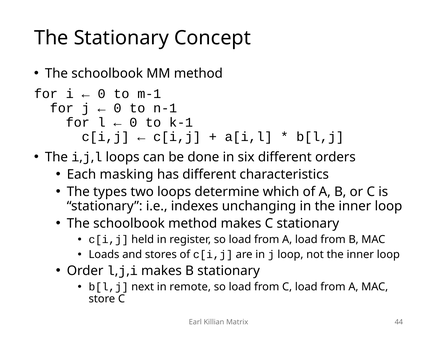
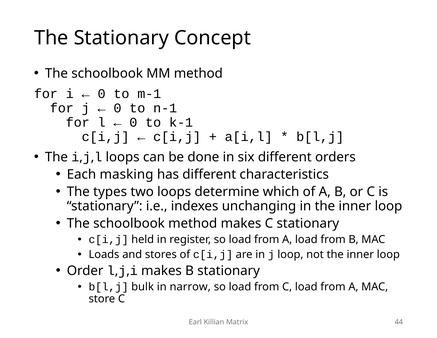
next: next -> bulk
remote: remote -> narrow
